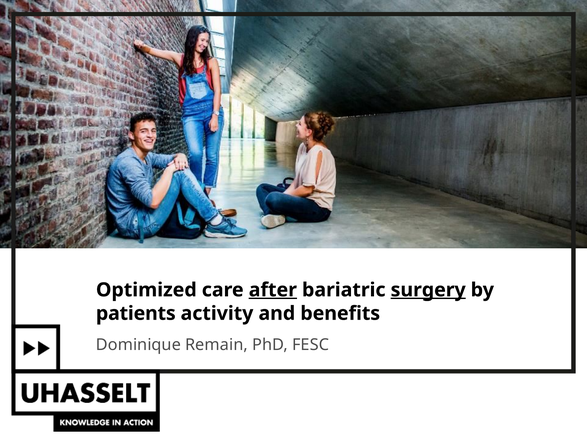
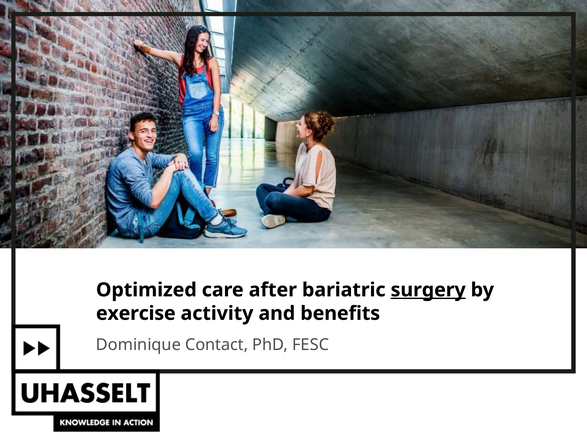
after underline: present -> none
patients: patients -> exercise
Remain: Remain -> Contact
